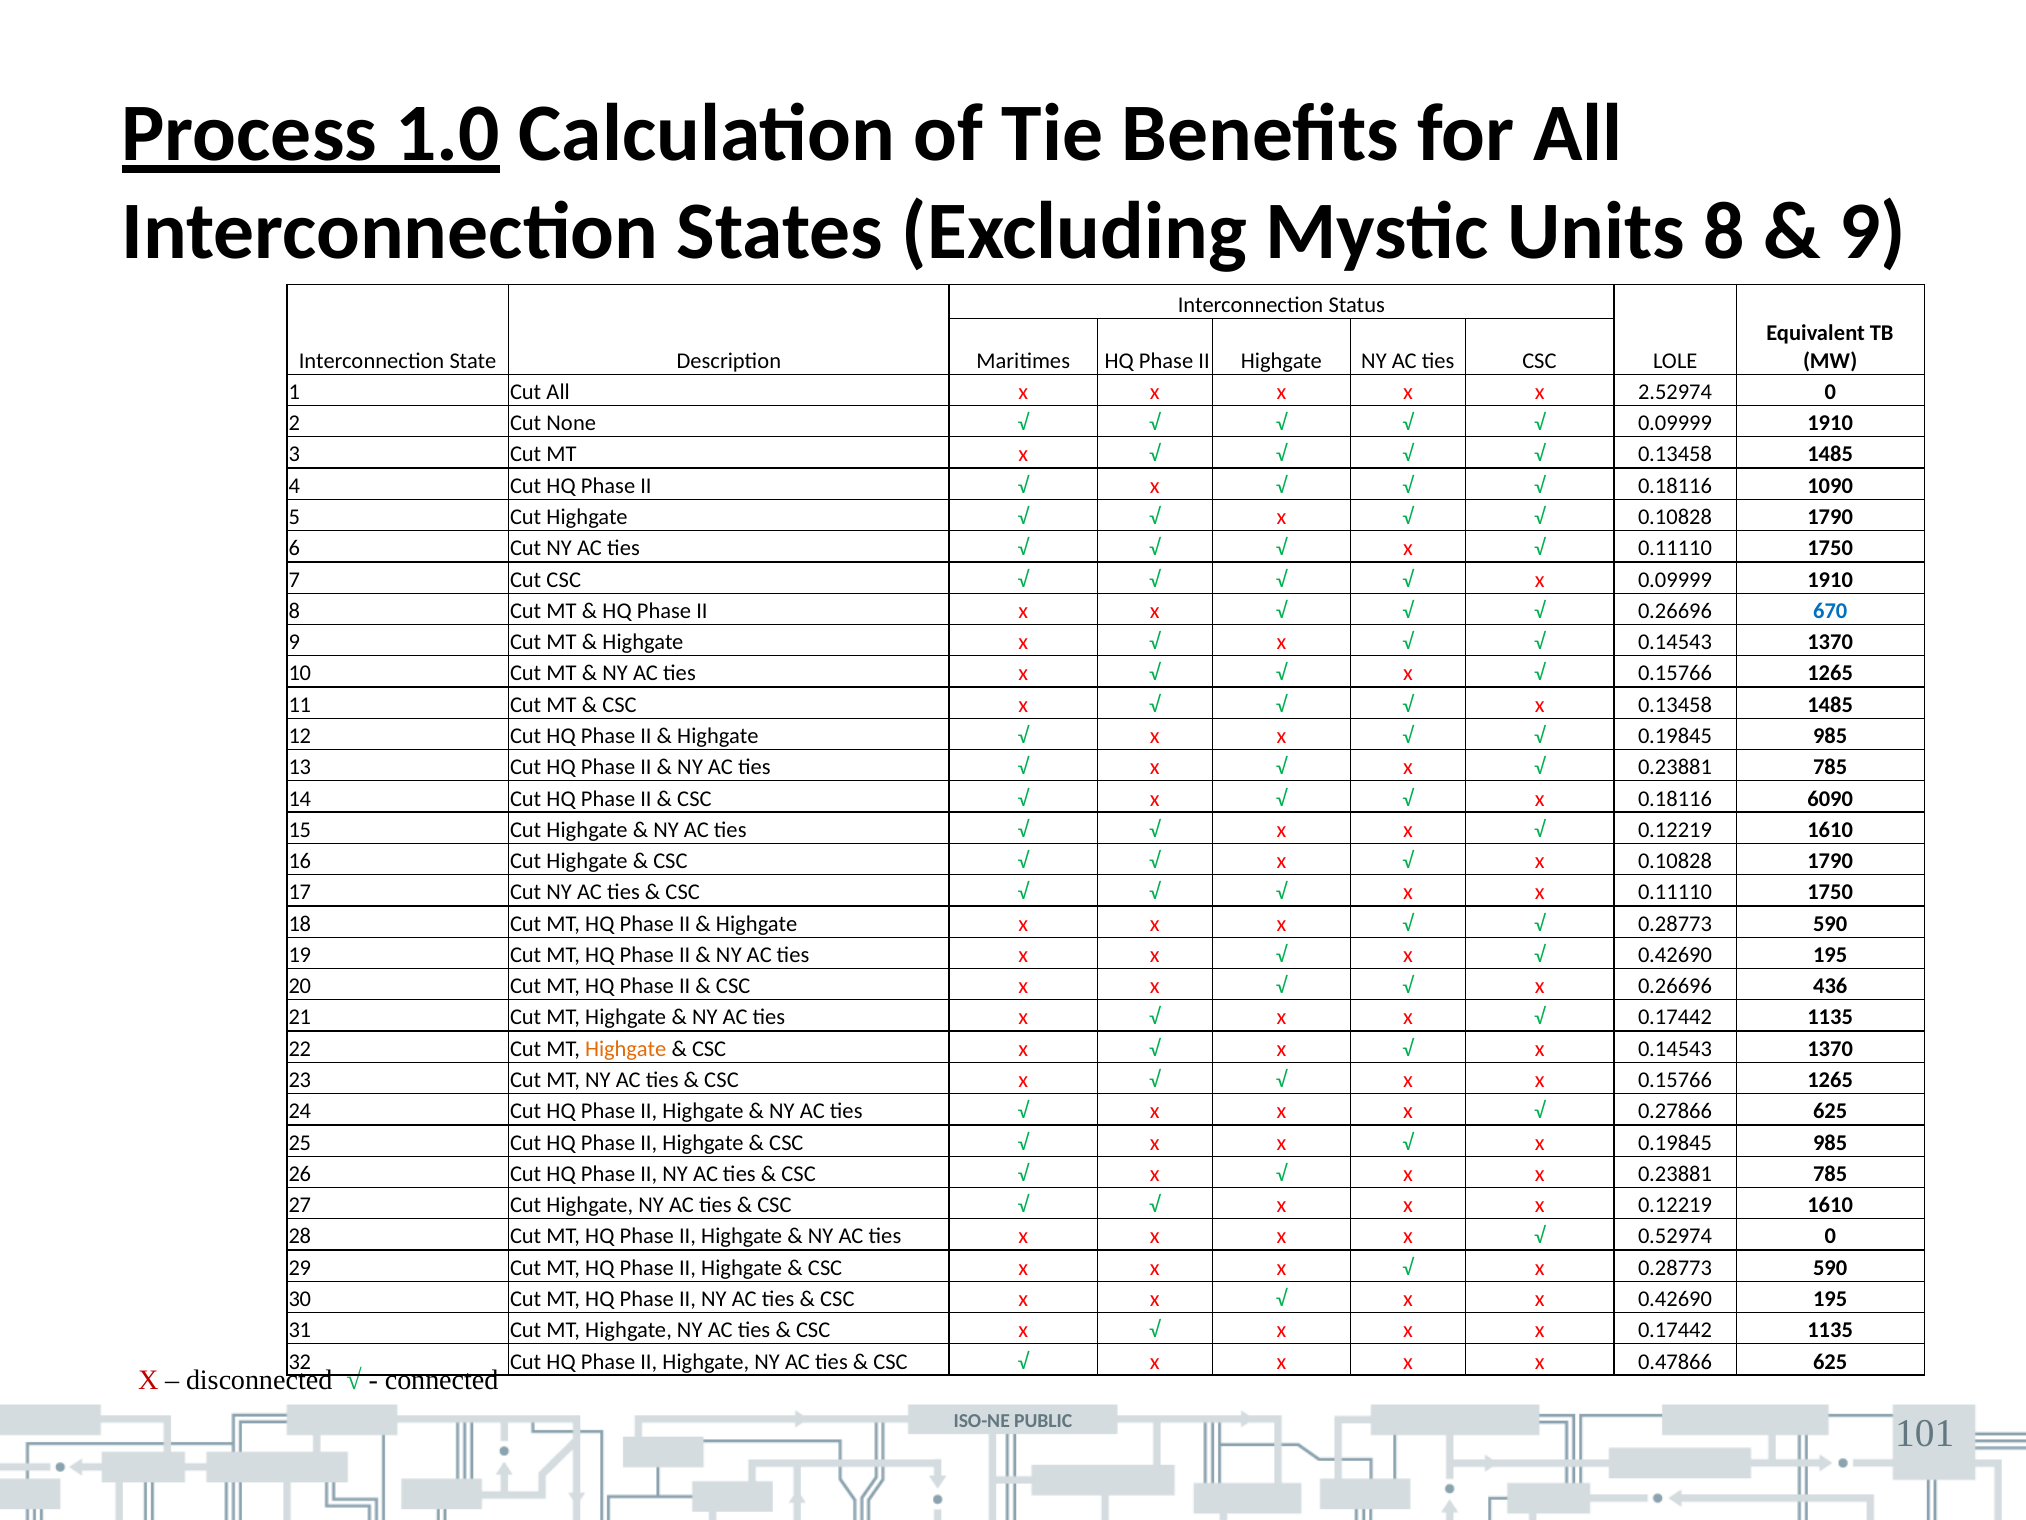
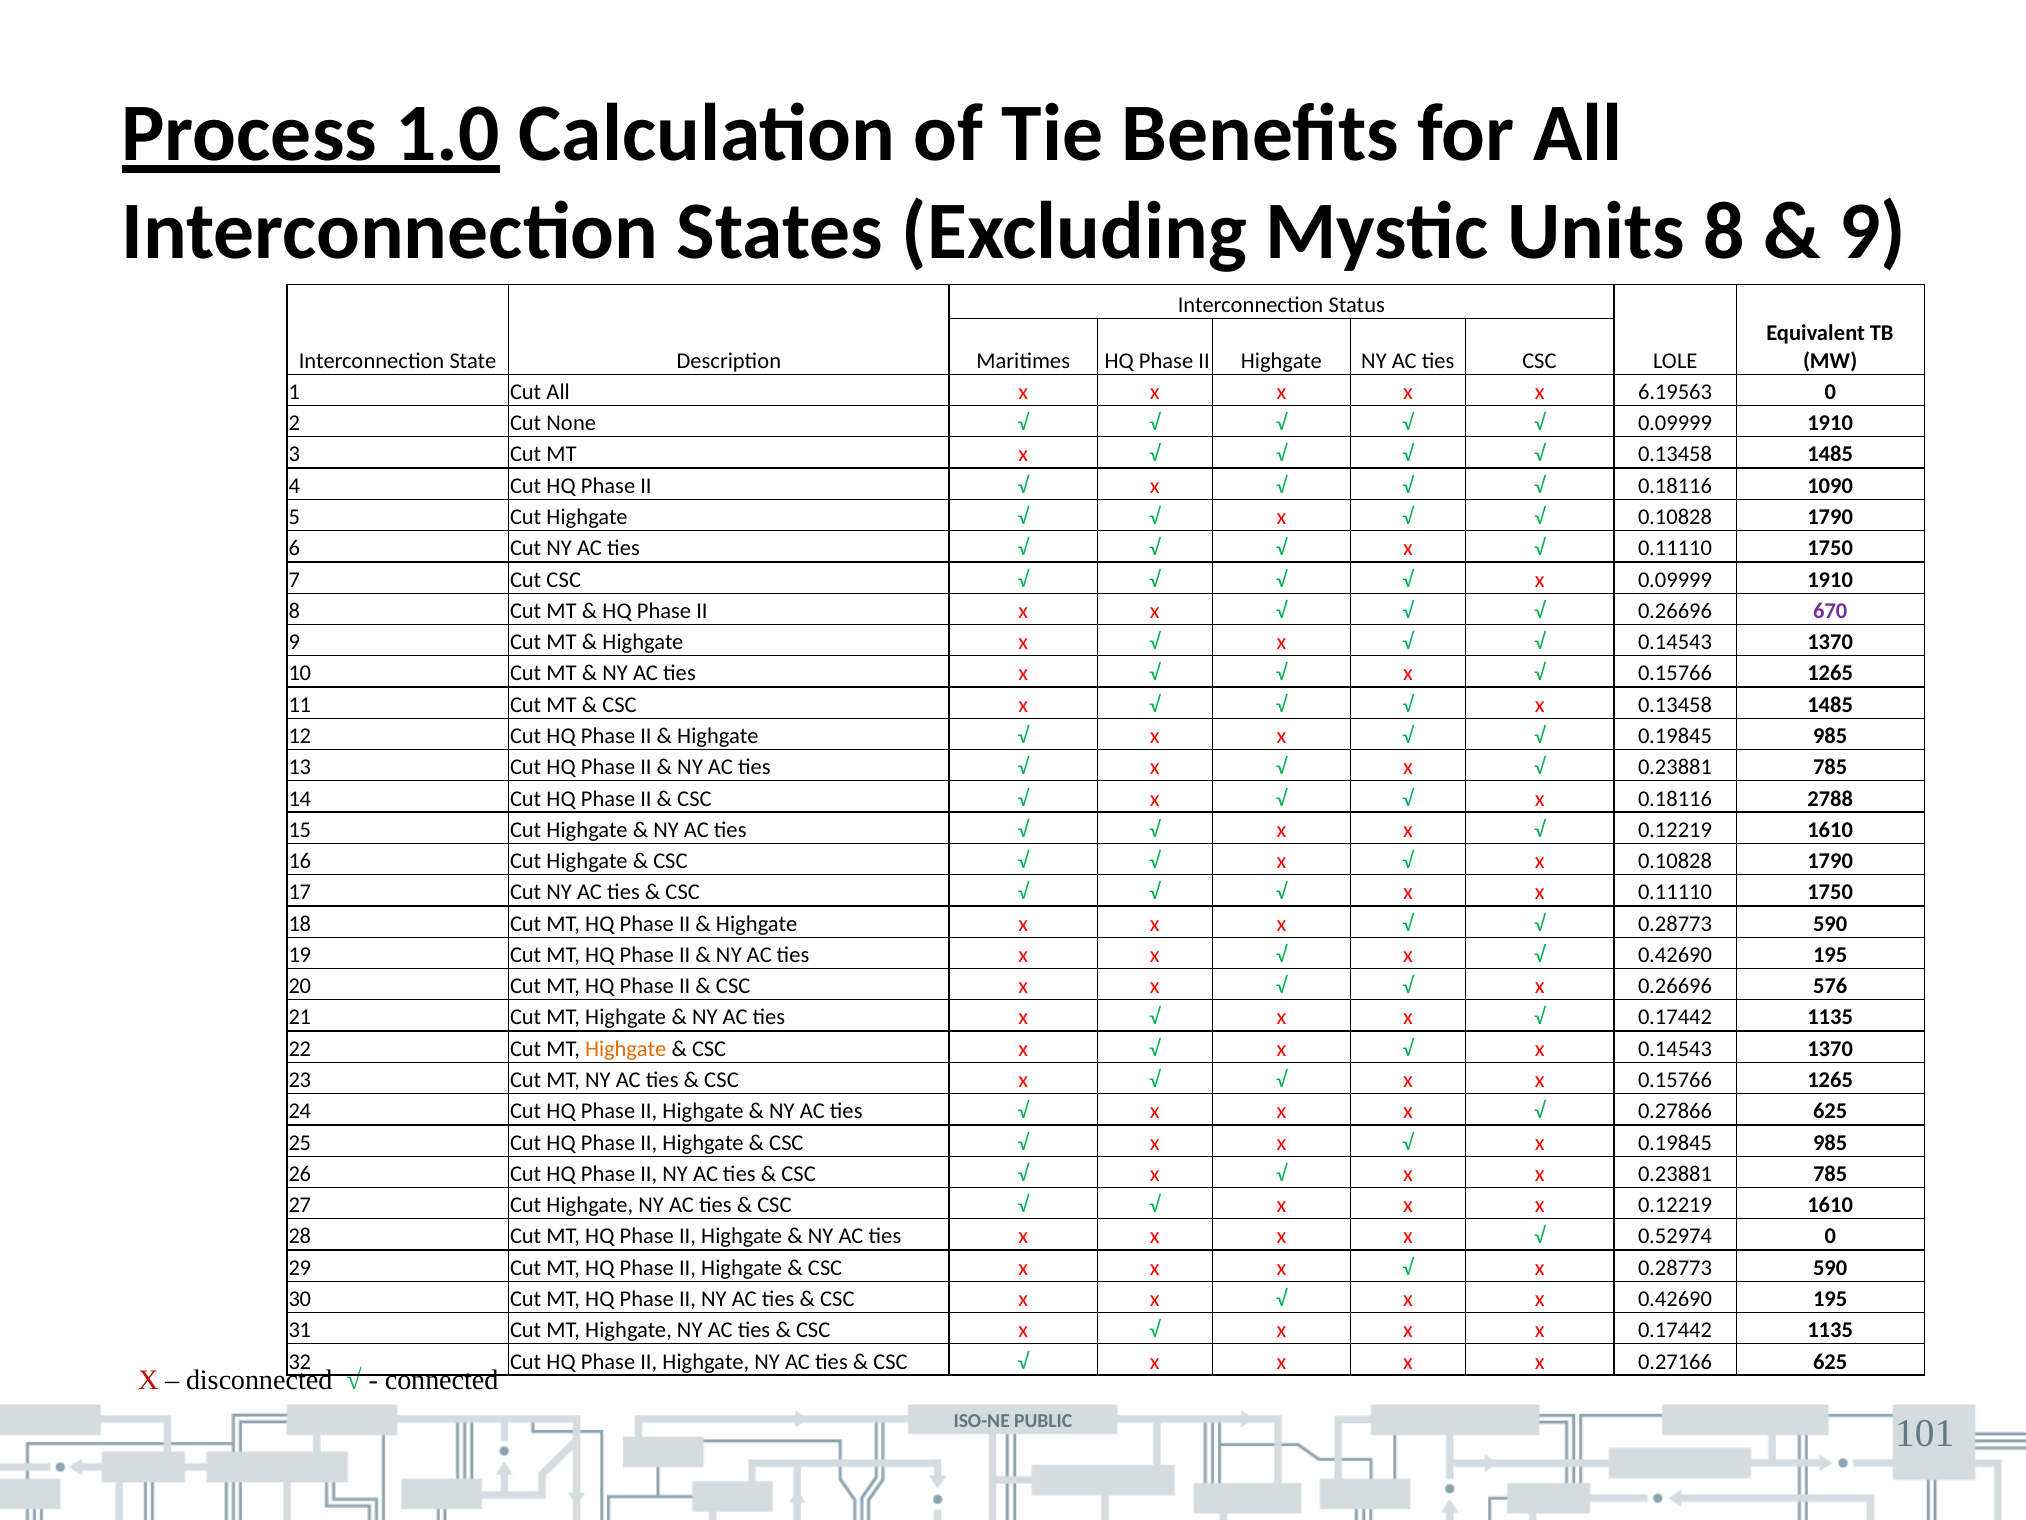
2.52974: 2.52974 -> 6.19563
670 colour: blue -> purple
6090: 6090 -> 2788
436: 436 -> 576
0.47866: 0.47866 -> 0.27166
